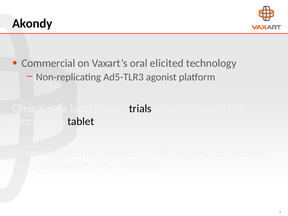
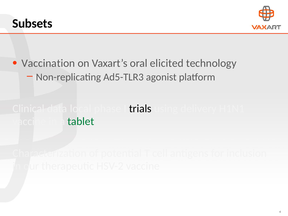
Akondy: Akondy -> Subsets
Commercial: Commercial -> Vaccination
tablet colour: black -> green
